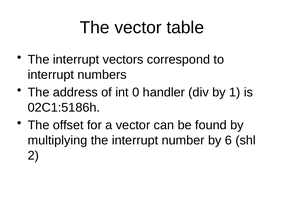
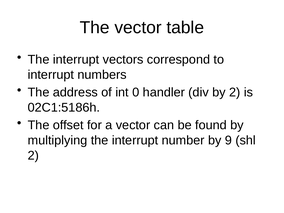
by 1: 1 -> 2
6: 6 -> 9
